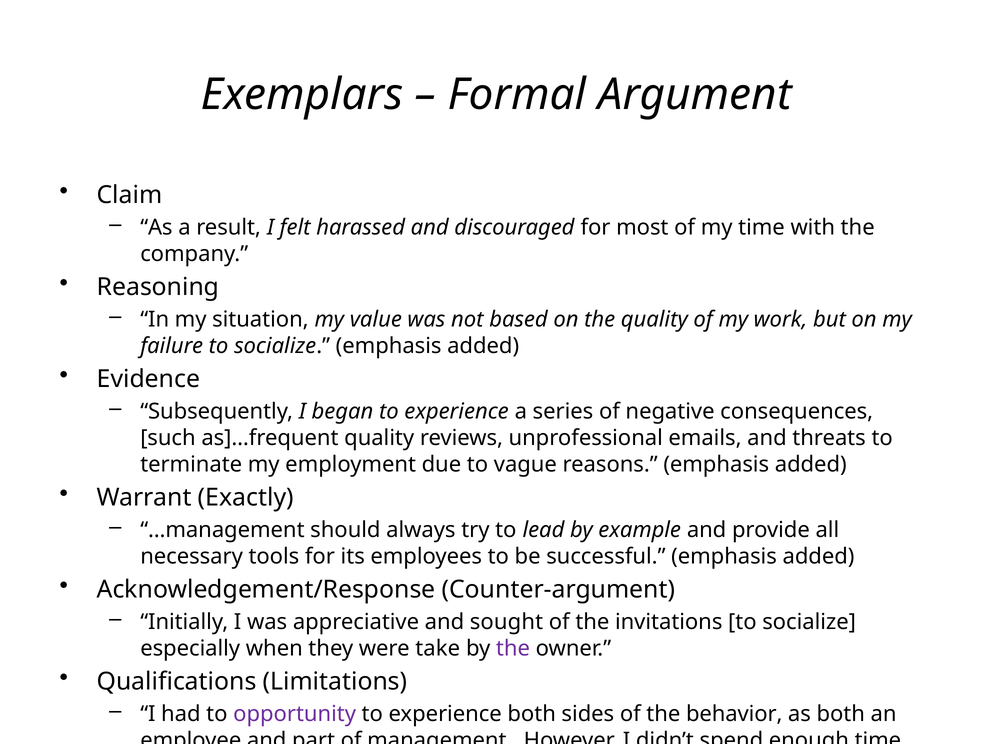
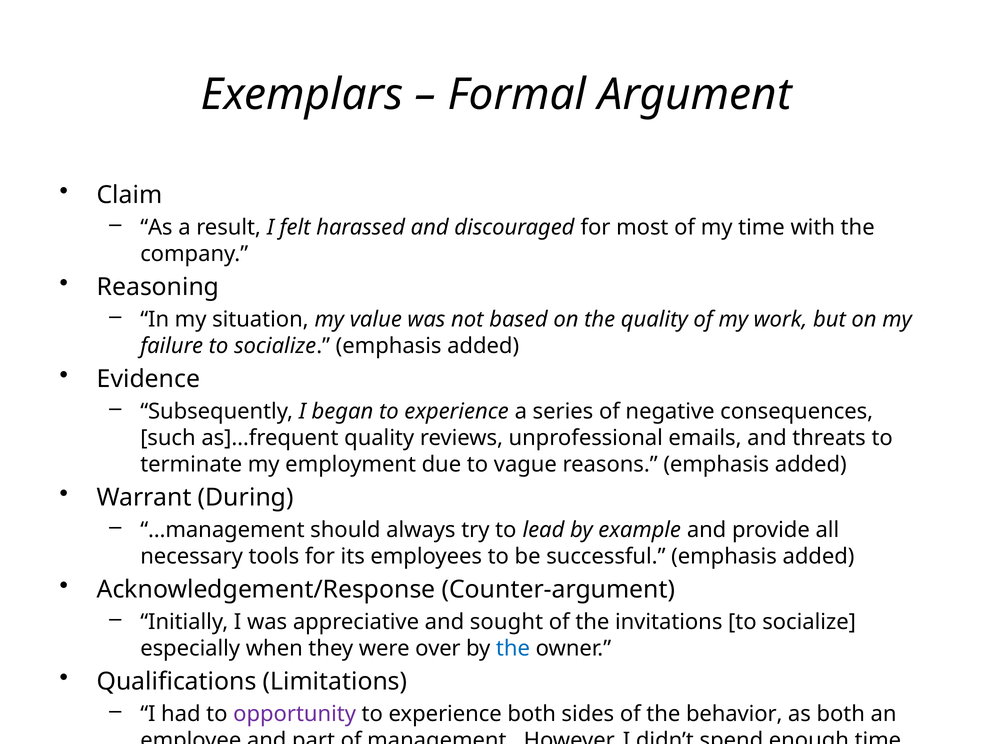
Exactly: Exactly -> During
take: take -> over
the at (513, 649) colour: purple -> blue
